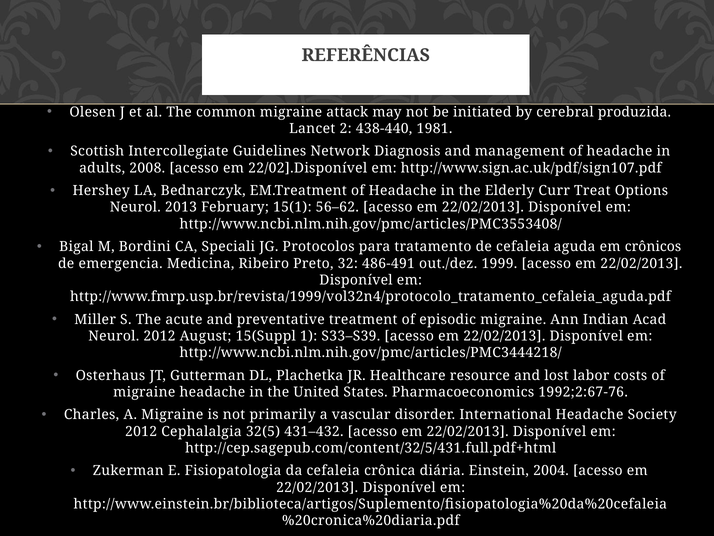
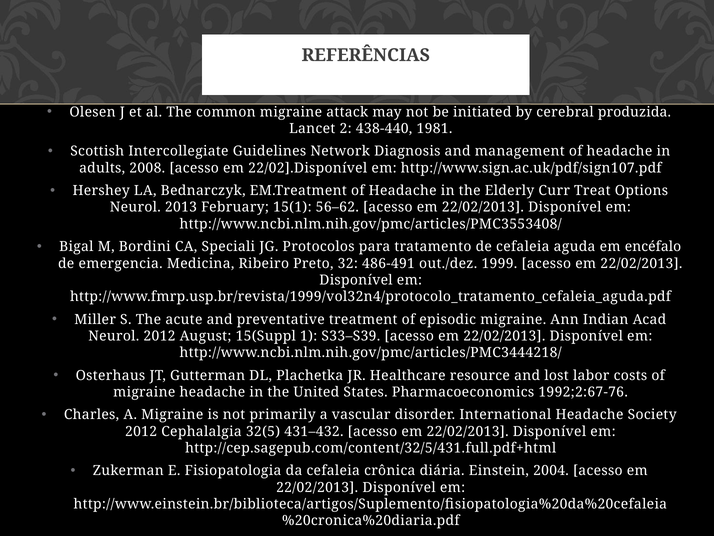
crônicos: crônicos -> encéfalo
